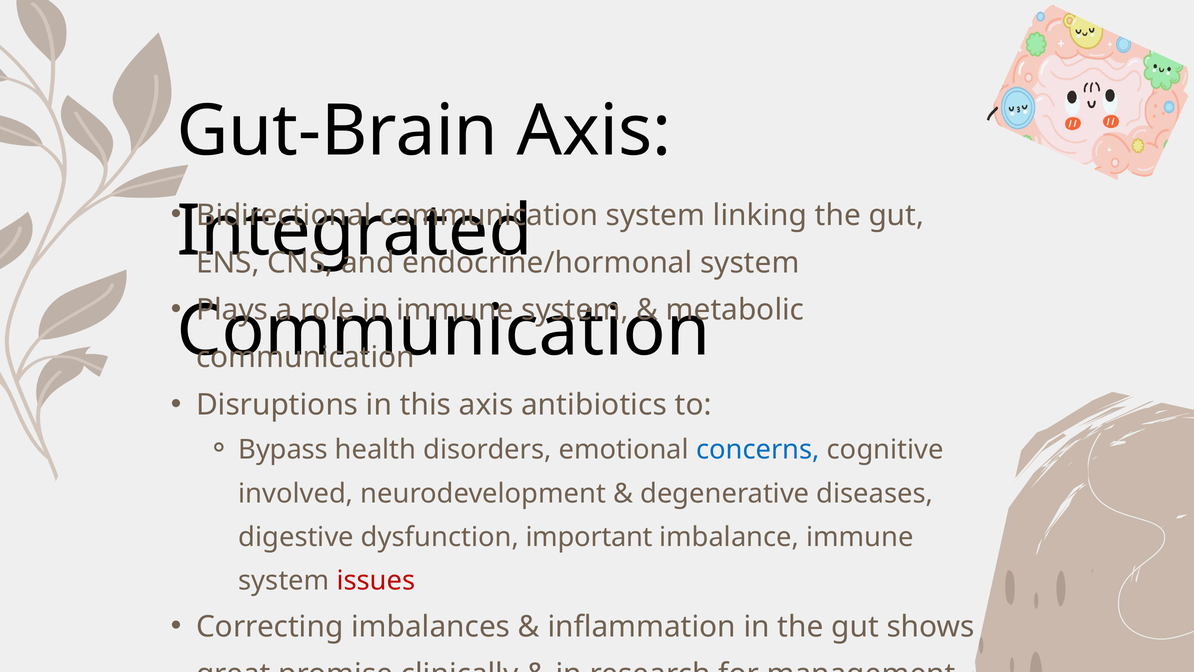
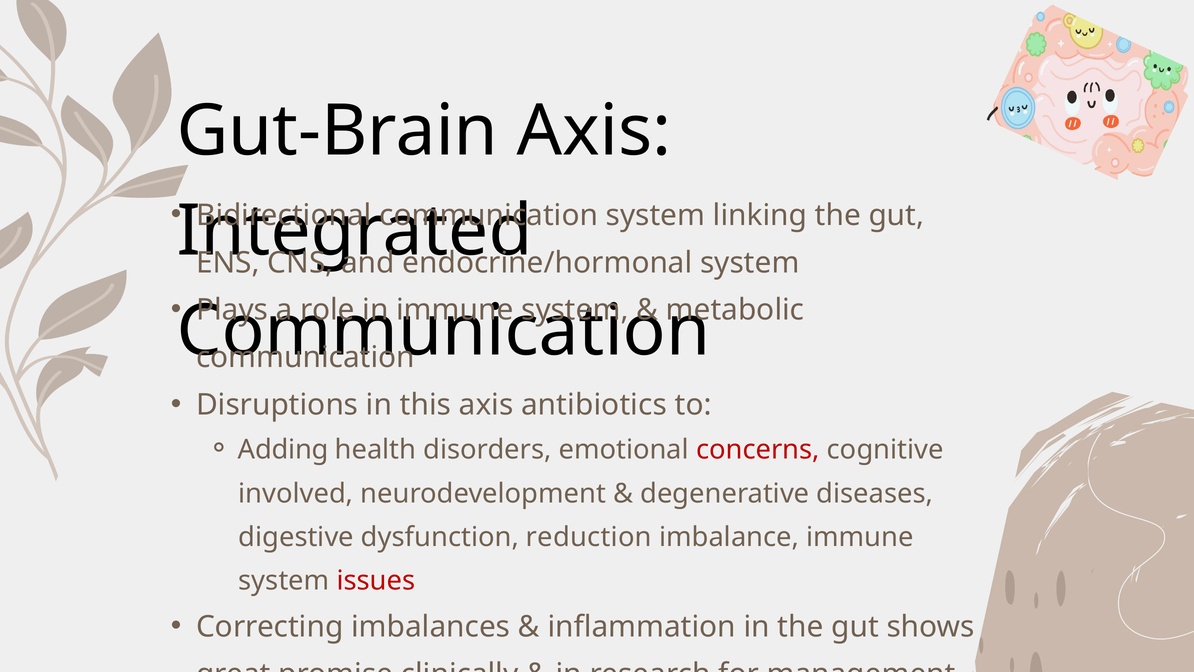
Bypass: Bypass -> Adding
concerns at (758, 450) colour: blue -> red
important: important -> reduction
